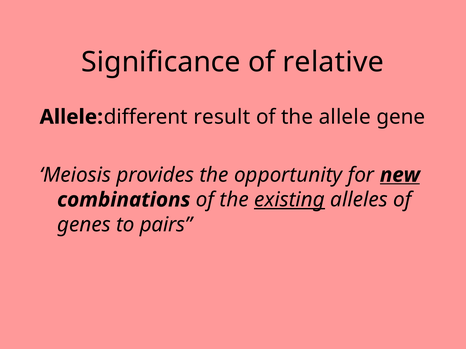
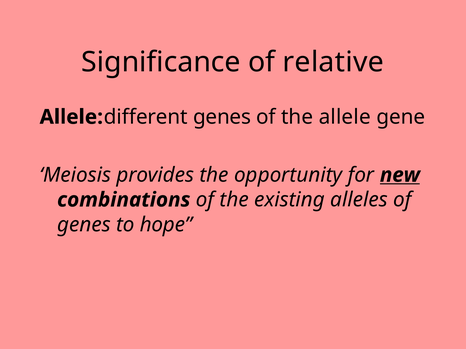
different result: result -> genes
existing underline: present -> none
pairs: pairs -> hope
